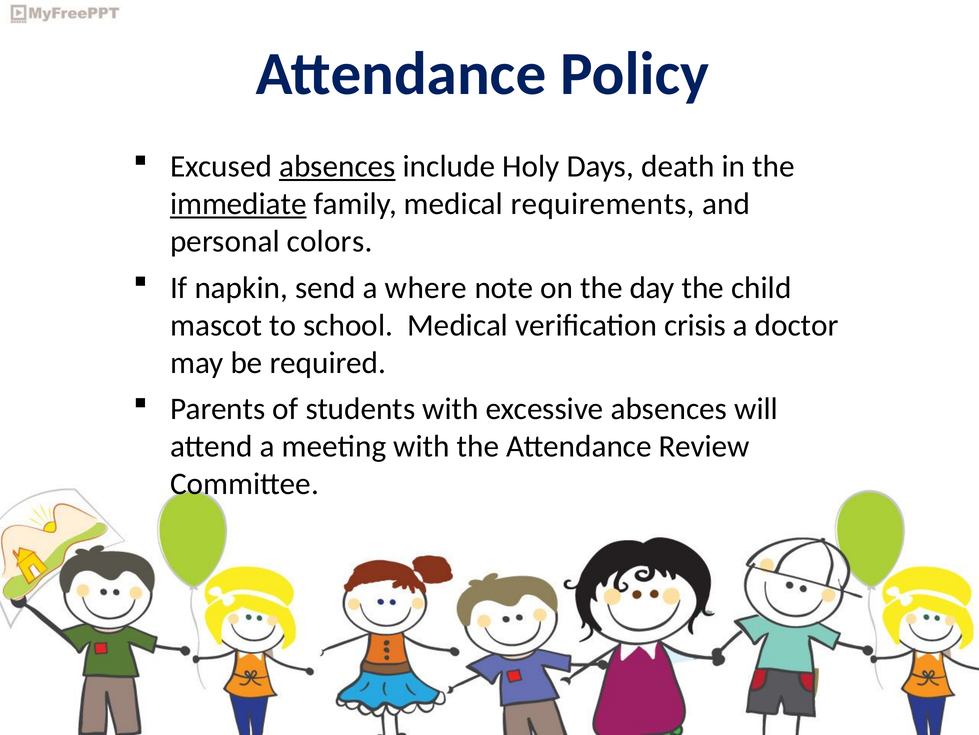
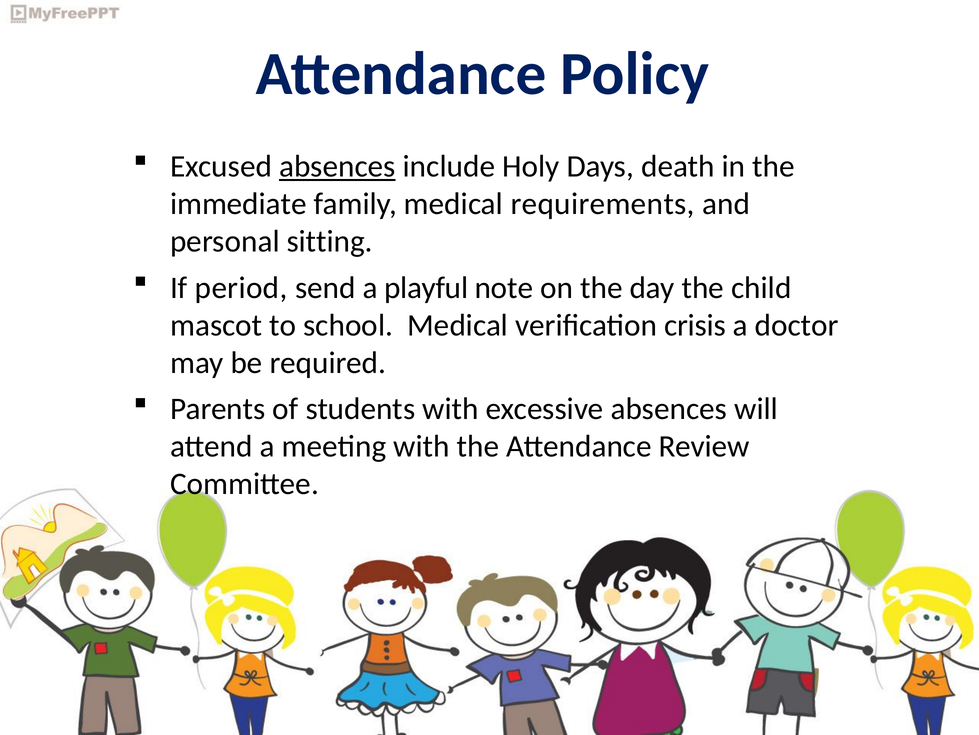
immediate underline: present -> none
colors: colors -> sitting
napkin: napkin -> period
where: where -> playful
